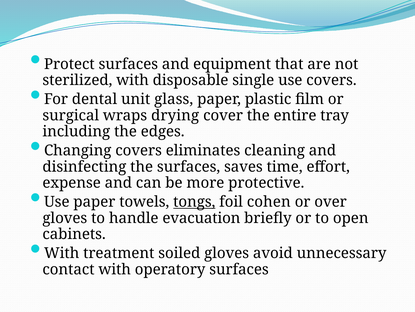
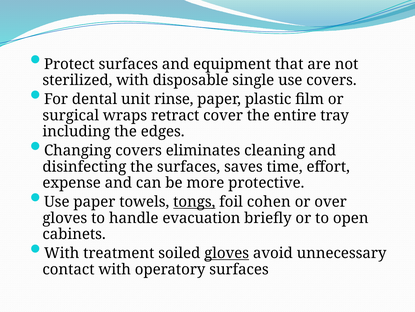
glass: glass -> rinse
drying: drying -> retract
gloves at (227, 253) underline: none -> present
